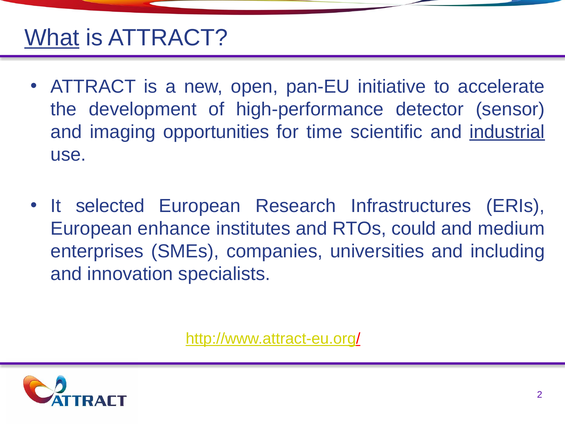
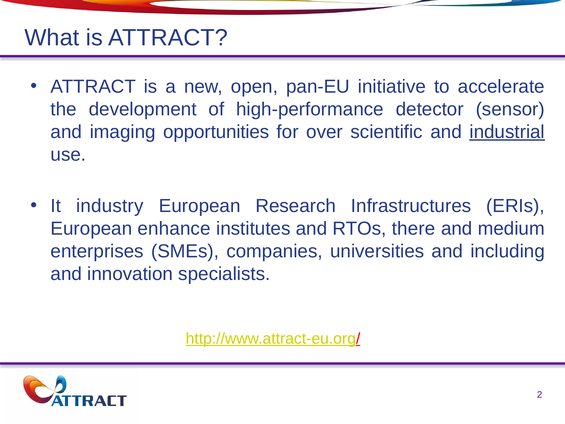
What underline: present -> none
time: time -> over
selected: selected -> industry
could: could -> there
